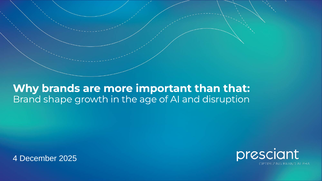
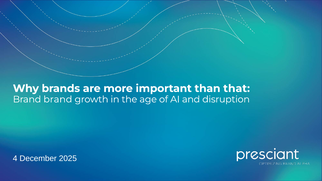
Brand shape: shape -> brand
